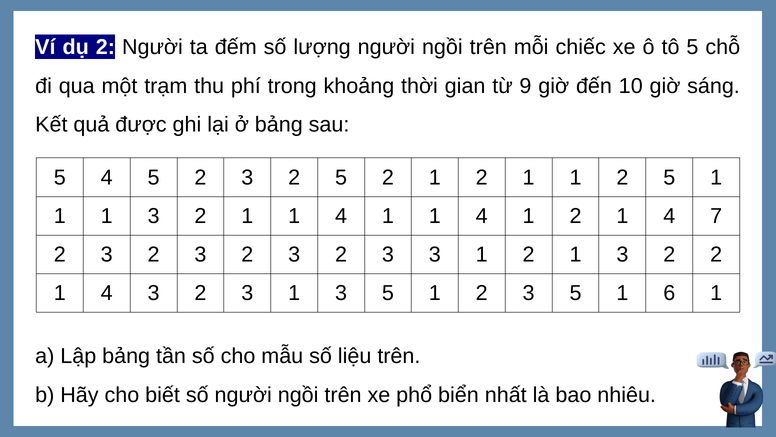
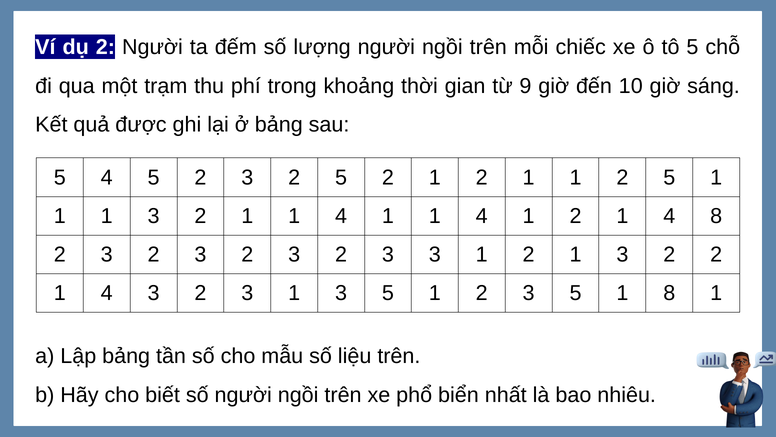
4 7: 7 -> 8
1 6: 6 -> 8
